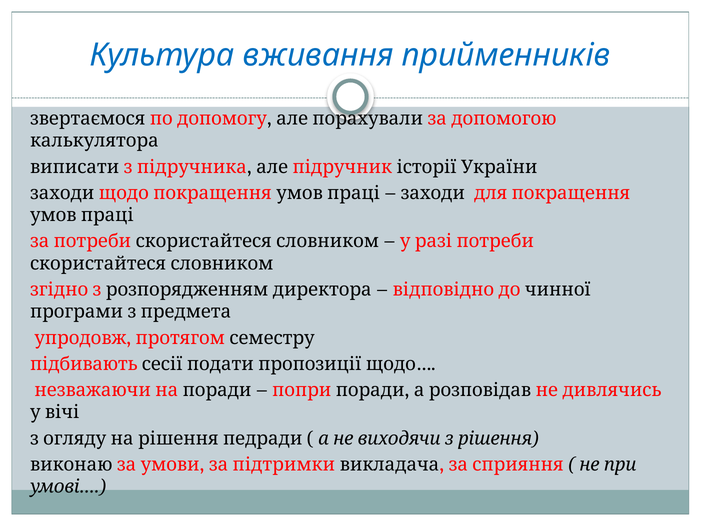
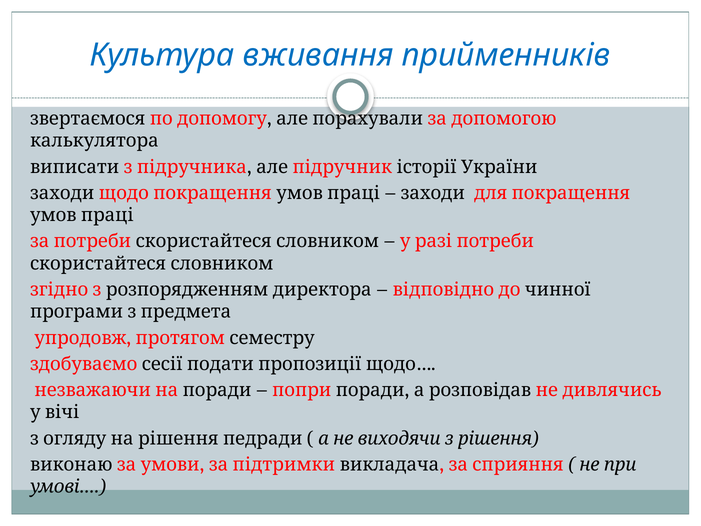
підбивають: підбивають -> здобуваємо
